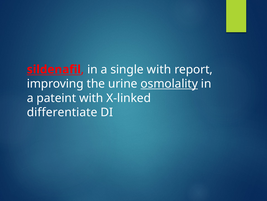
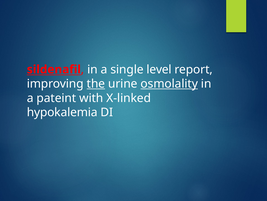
single with: with -> level
the underline: none -> present
differentiate: differentiate -> hypokalemia
